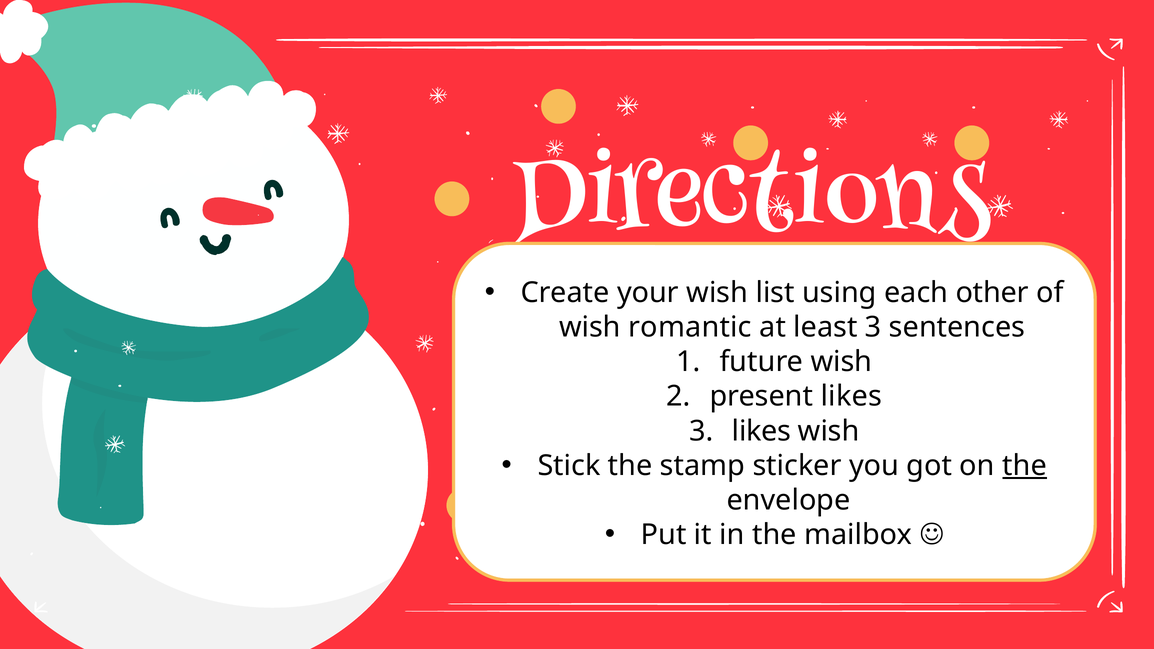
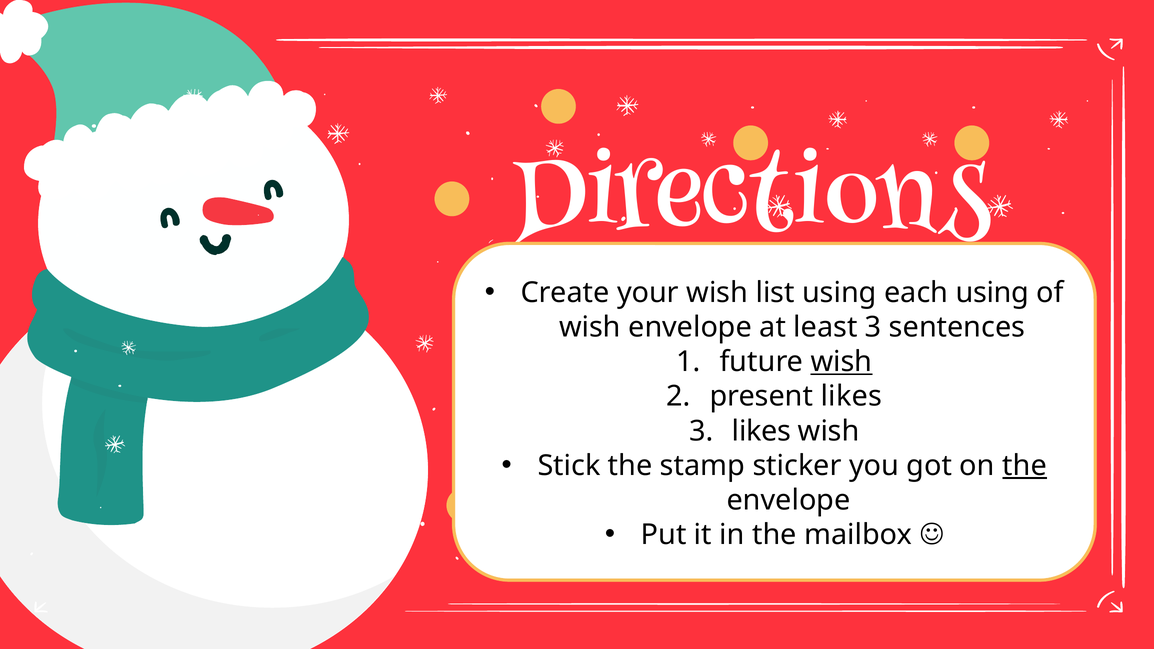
other at (992, 293): other -> using
wish romantic: romantic -> envelope
wish at (841, 362) underline: none -> present
